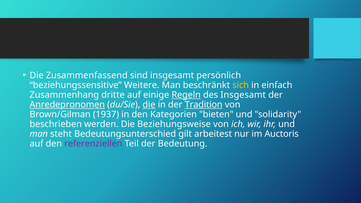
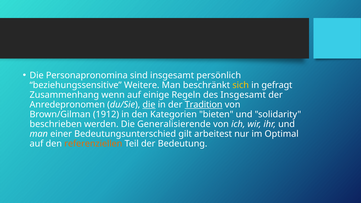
Zusammenfassend: Zusammenfassend -> Personapronomina
einfach: einfach -> gefragt
dritte: dritte -> wenn
Regeln underline: present -> none
Anredepronomen underline: present -> none
1937: 1937 -> 1912
Beziehungsweise: Beziehungsweise -> Generalisierende
steht: steht -> einer
Auctoris: Auctoris -> Optimal
referenziellen colour: purple -> orange
